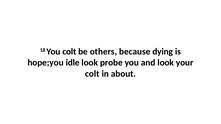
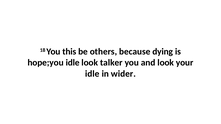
You colt: colt -> this
probe: probe -> talker
colt at (92, 74): colt -> idle
about: about -> wider
